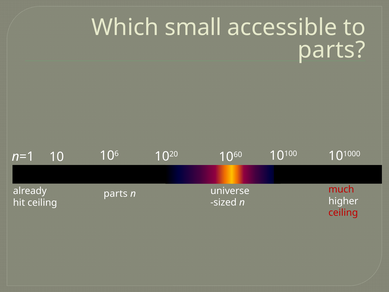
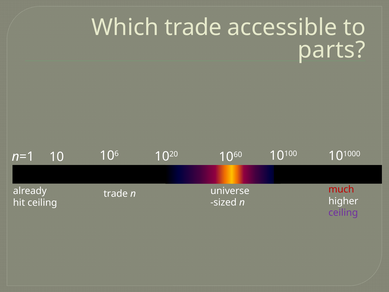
Which small: small -> trade
parts at (116, 194): parts -> trade
ceiling at (343, 213) colour: red -> purple
